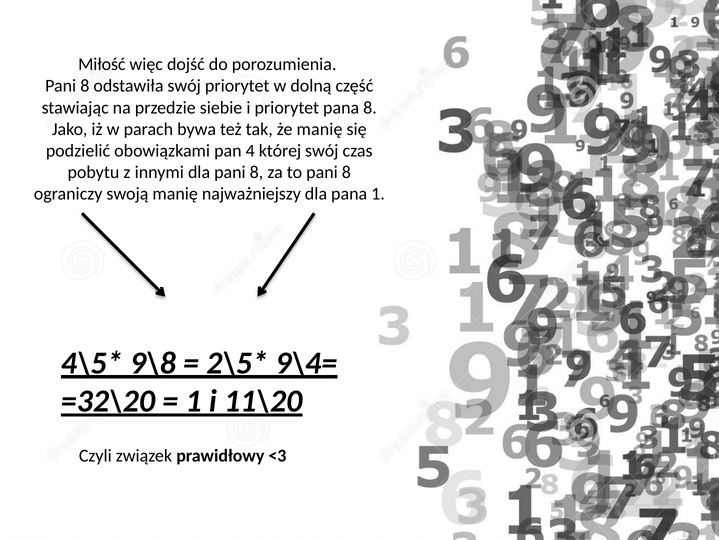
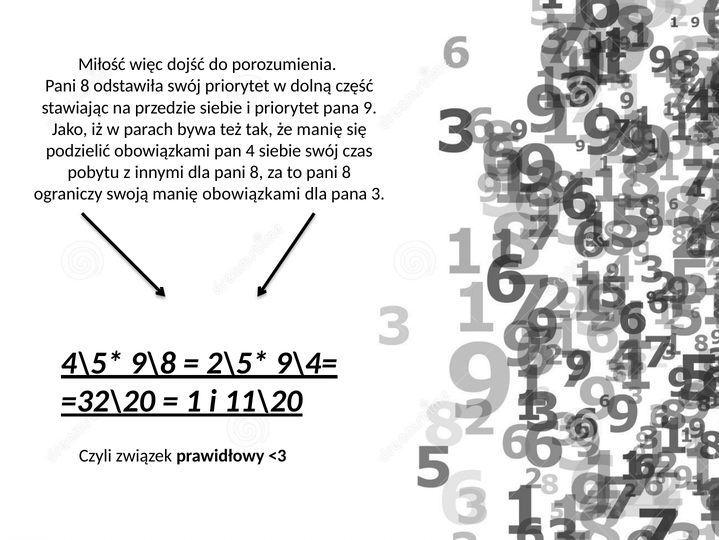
pana 8: 8 -> 9
4 której: której -> siebie
manię najważniejszy: najważniejszy -> obowiązkami
pana 1: 1 -> 3
